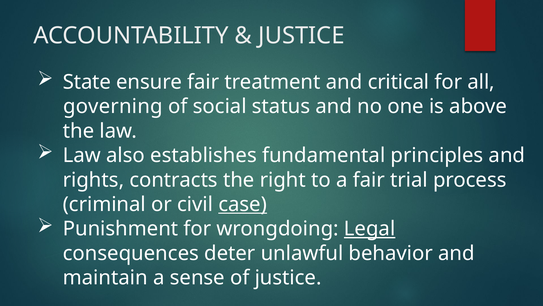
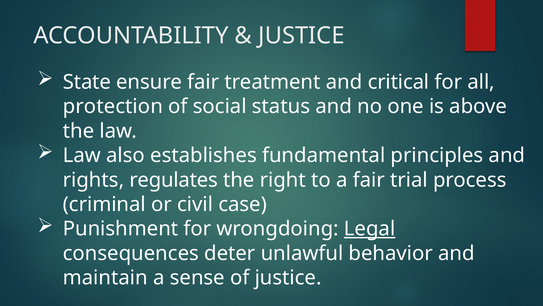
governing: governing -> protection
contracts: contracts -> regulates
case underline: present -> none
